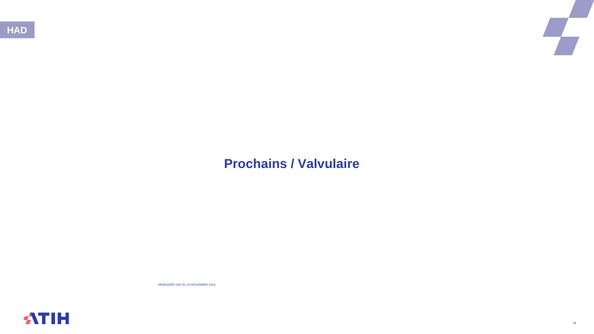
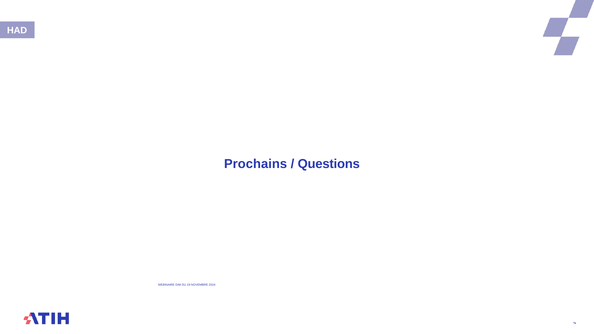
Valvulaire: Valvulaire -> Questions
